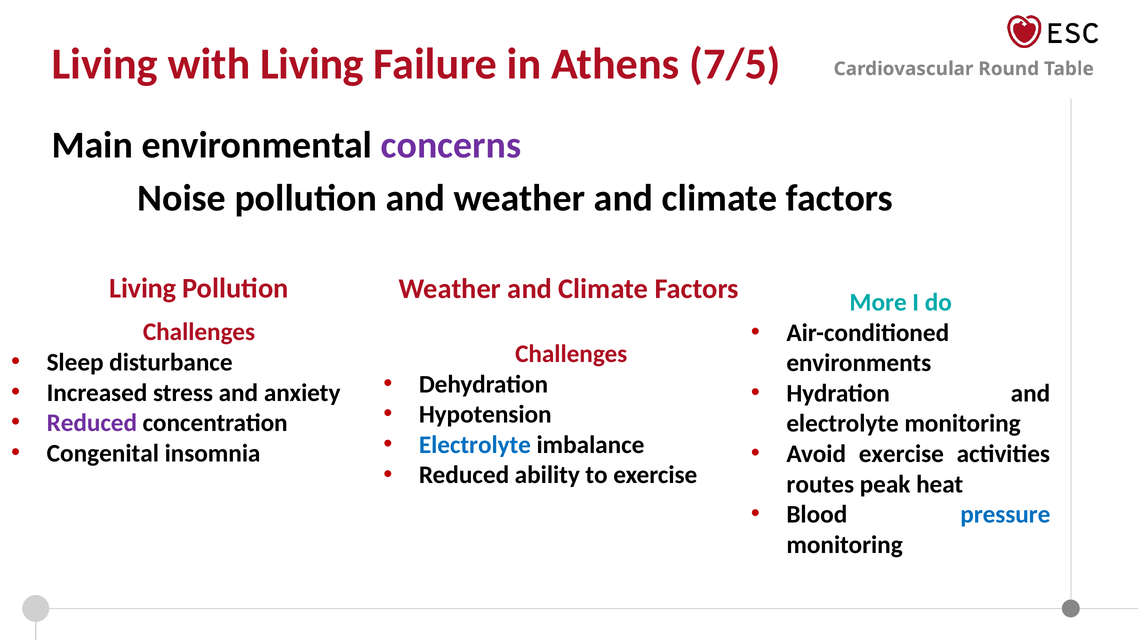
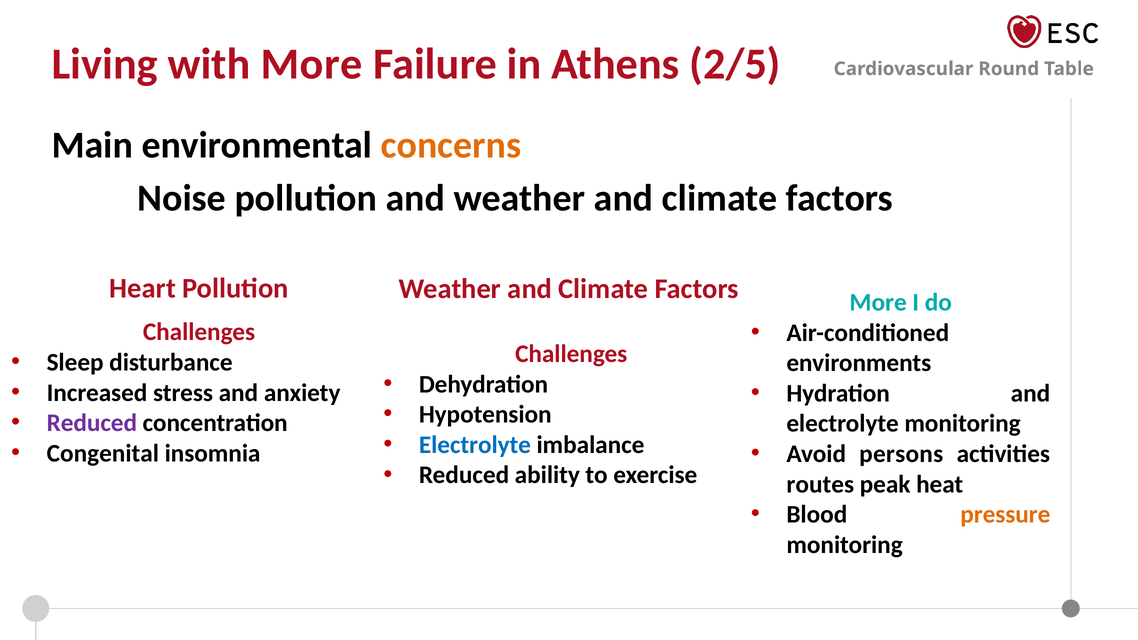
with Living: Living -> More
7/5: 7/5 -> 2/5
concerns colour: purple -> orange
Living at (143, 288): Living -> Heart
Avoid exercise: exercise -> persons
pressure colour: blue -> orange
